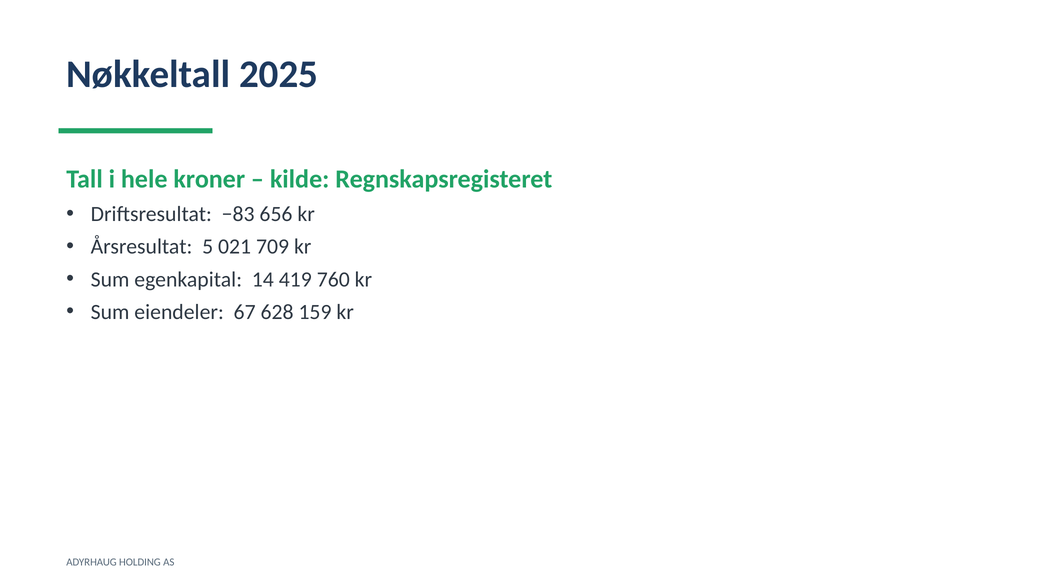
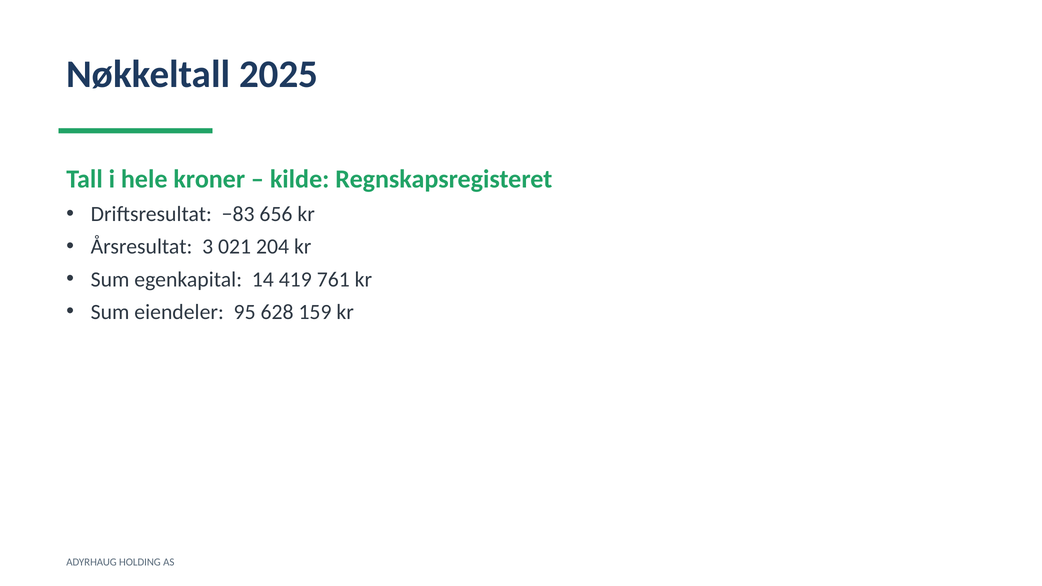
5: 5 -> 3
709: 709 -> 204
760: 760 -> 761
67: 67 -> 95
